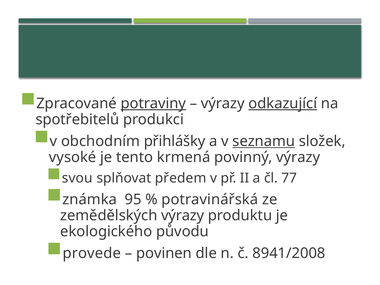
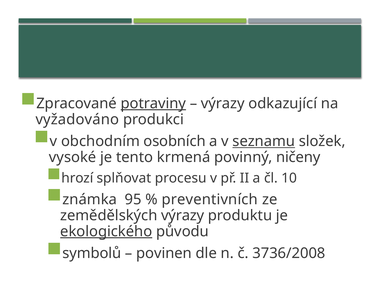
odkazující underline: present -> none
spotřebitelů: spotřebitelů -> vyžadováno
přihlášky: přihlášky -> osobních
povinný výrazy: výrazy -> ničeny
svou: svou -> hrozí
předem: předem -> procesu
77: 77 -> 10
potravinářská: potravinářská -> preventivních
ekologického underline: none -> present
provede: provede -> symbolů
8941/2008: 8941/2008 -> 3736/2008
